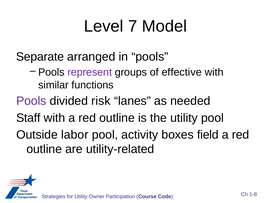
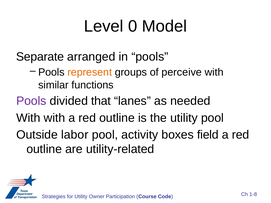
7: 7 -> 0
represent colour: purple -> orange
effective: effective -> perceive
risk: risk -> that
Staff at (28, 118): Staff -> With
